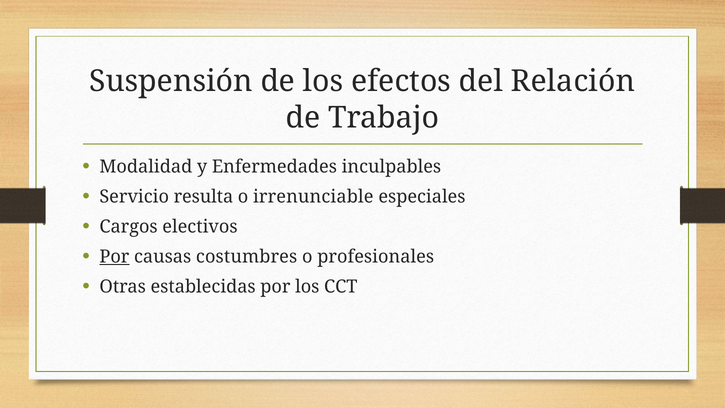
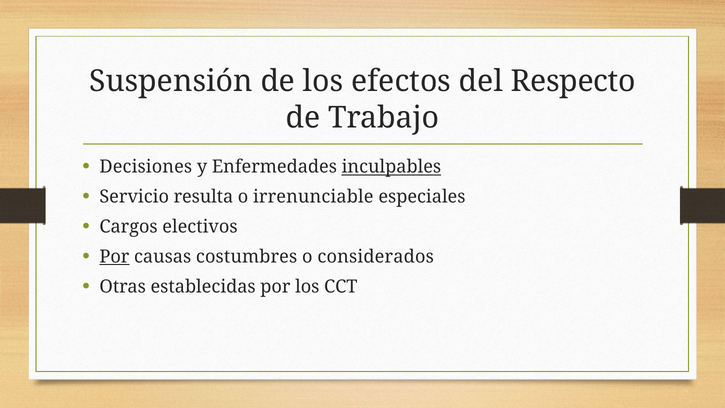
Relación: Relación -> Respecto
Modalidad: Modalidad -> Decisiones
inculpables underline: none -> present
profesionales: profesionales -> considerados
